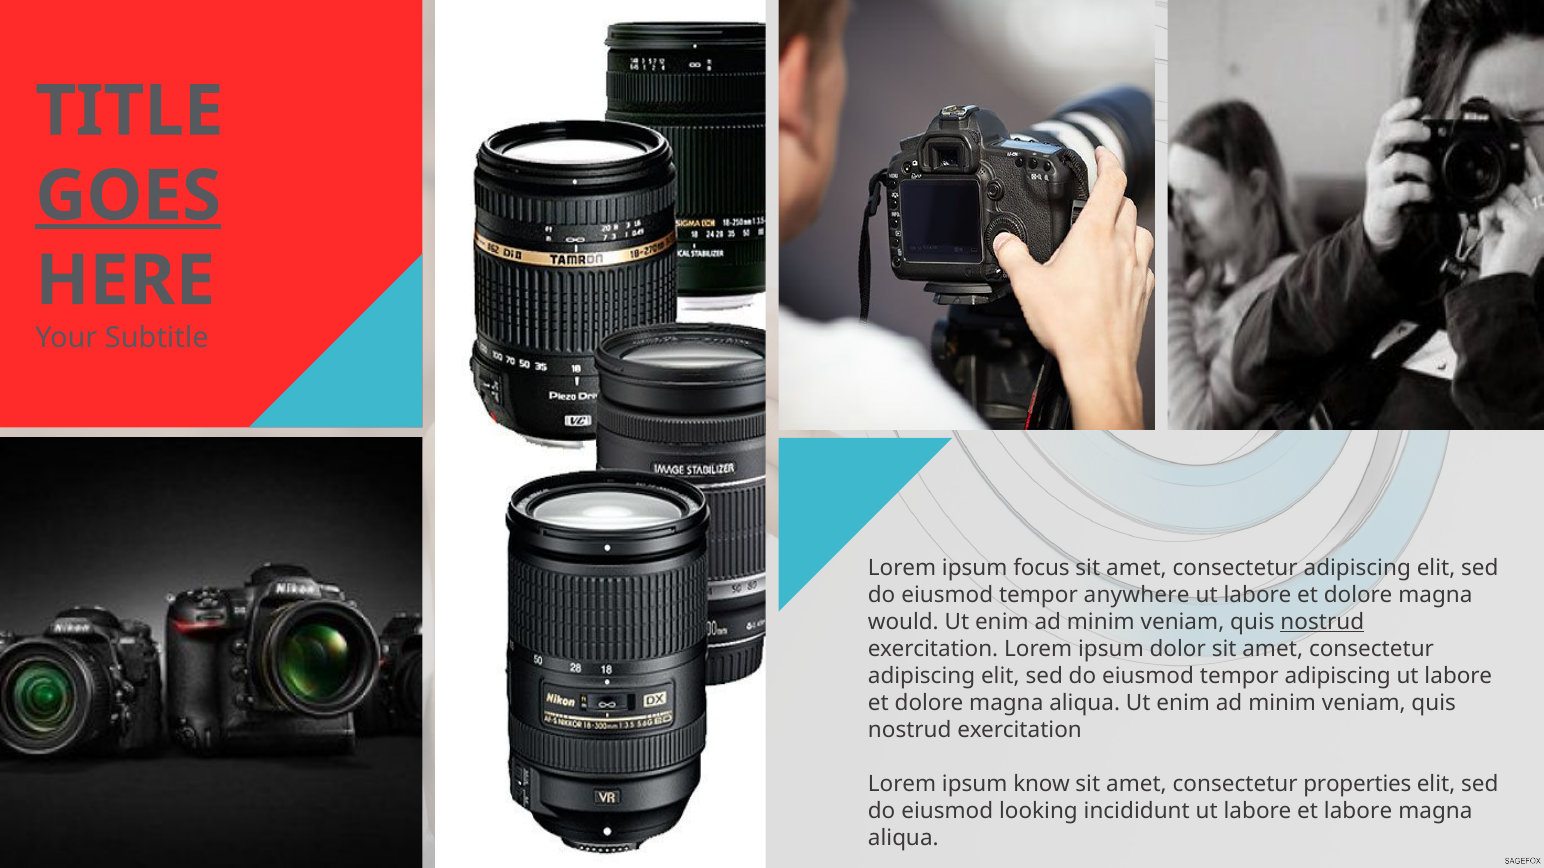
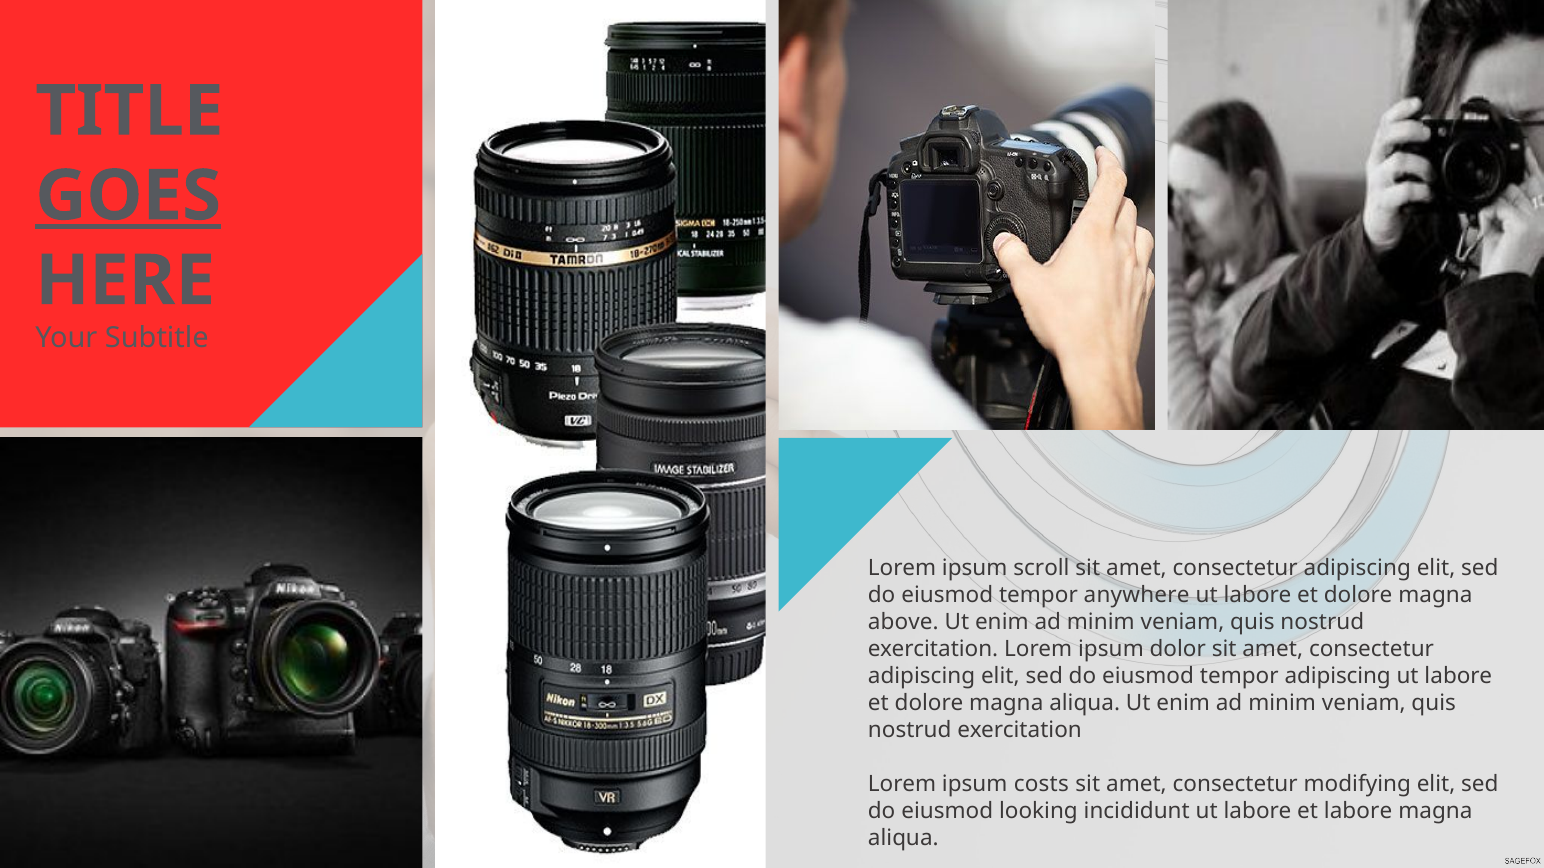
focus: focus -> scroll
would: would -> above
nostrud at (1322, 622) underline: present -> none
know: know -> costs
properties: properties -> modifying
